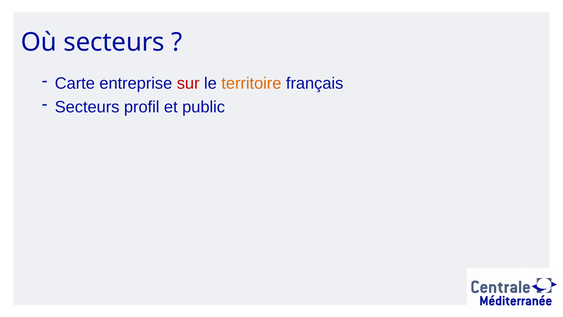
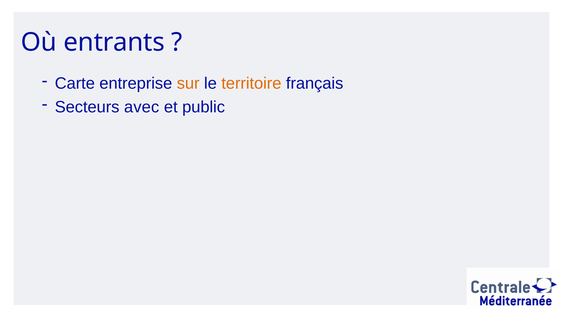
Où secteurs: secteurs -> entrants
sur colour: red -> orange
profil: profil -> avec
